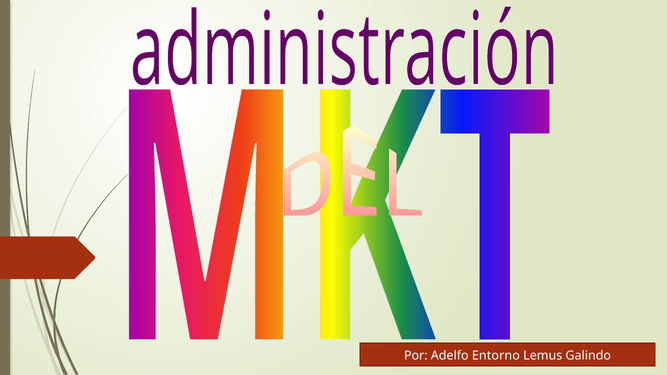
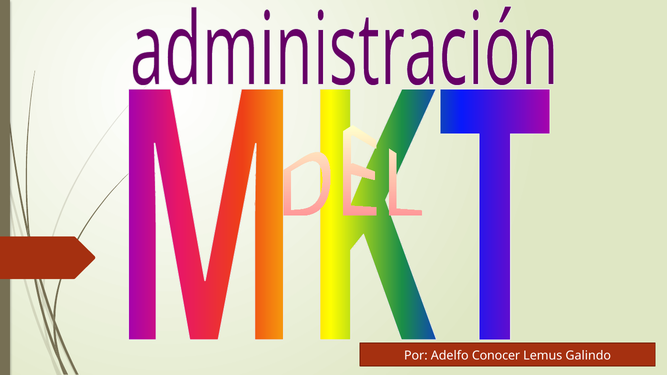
Entorno: Entorno -> Conocer
